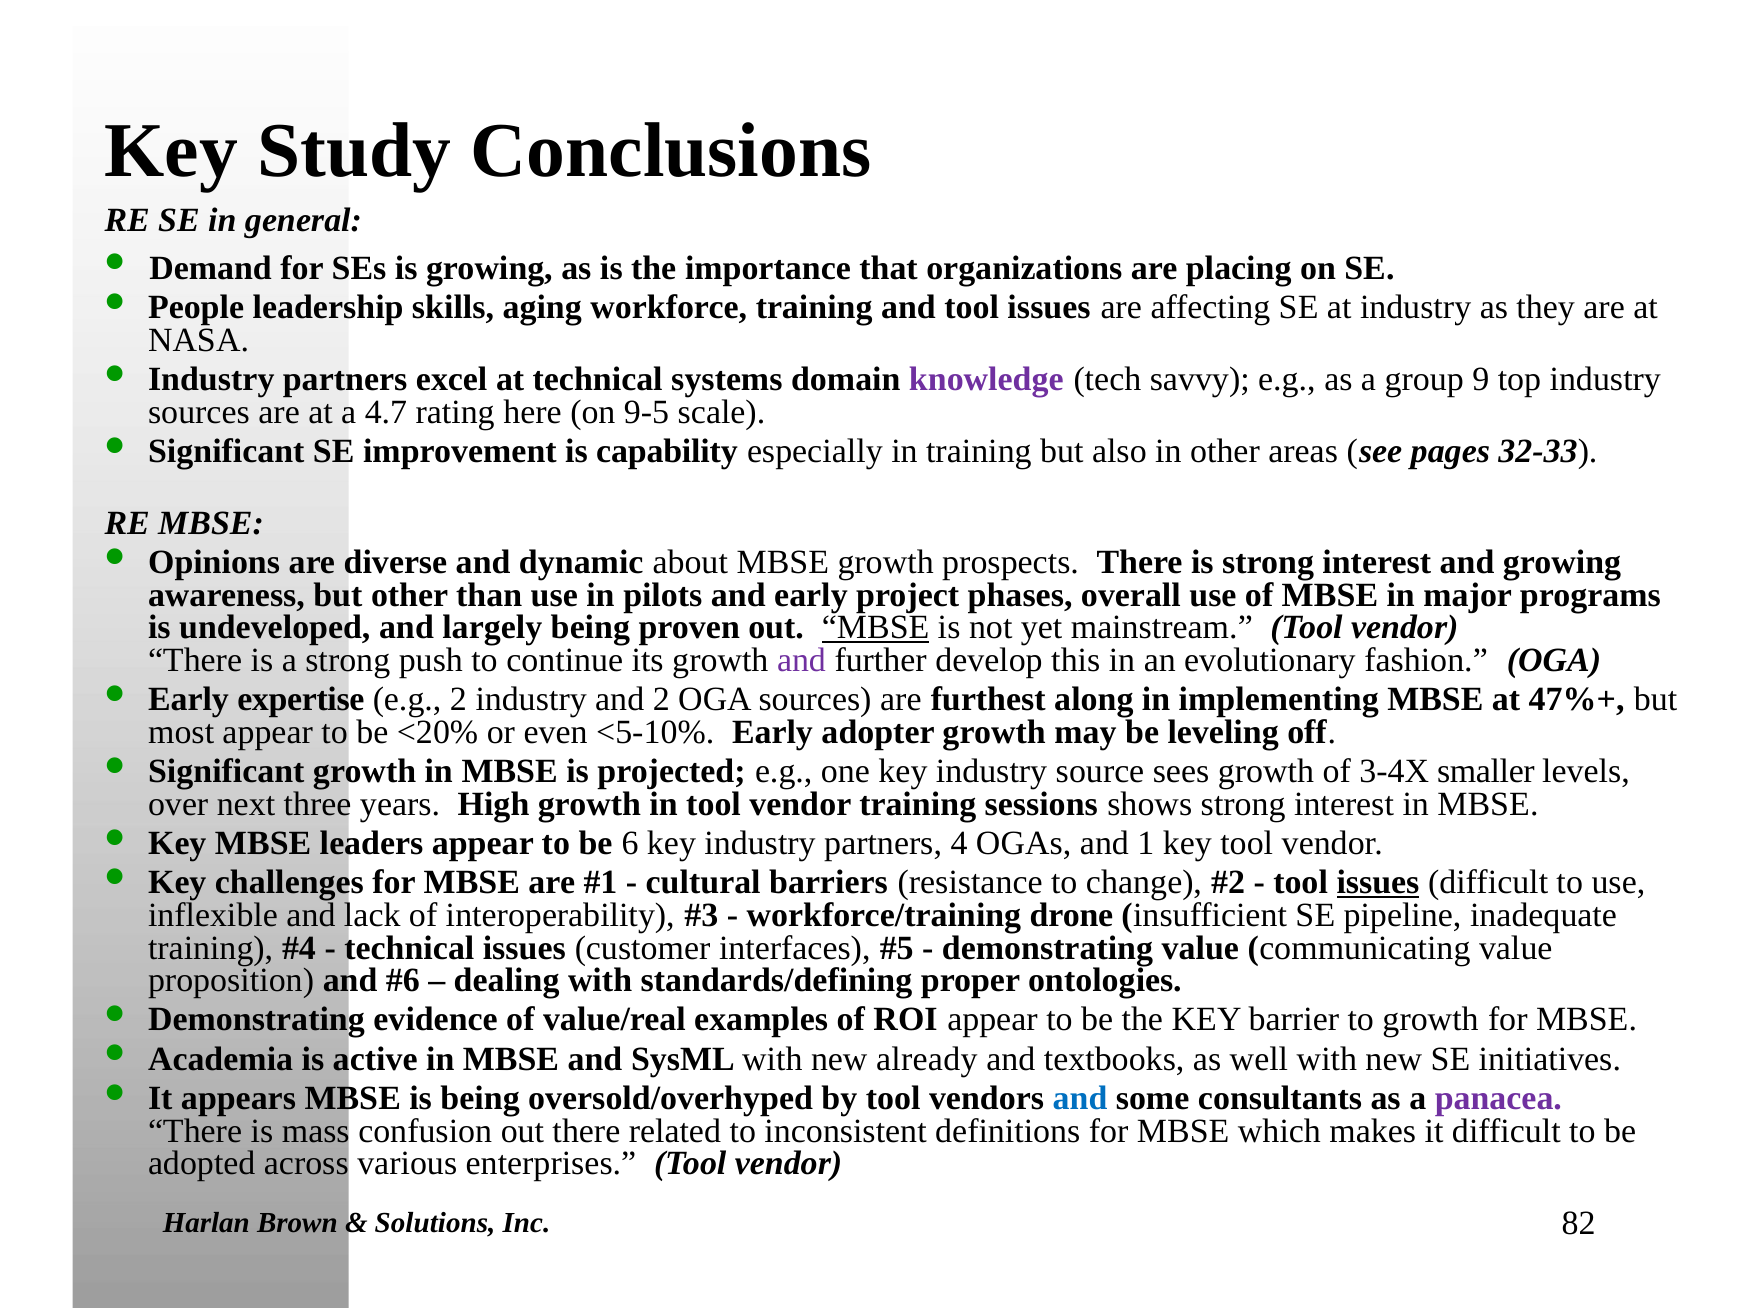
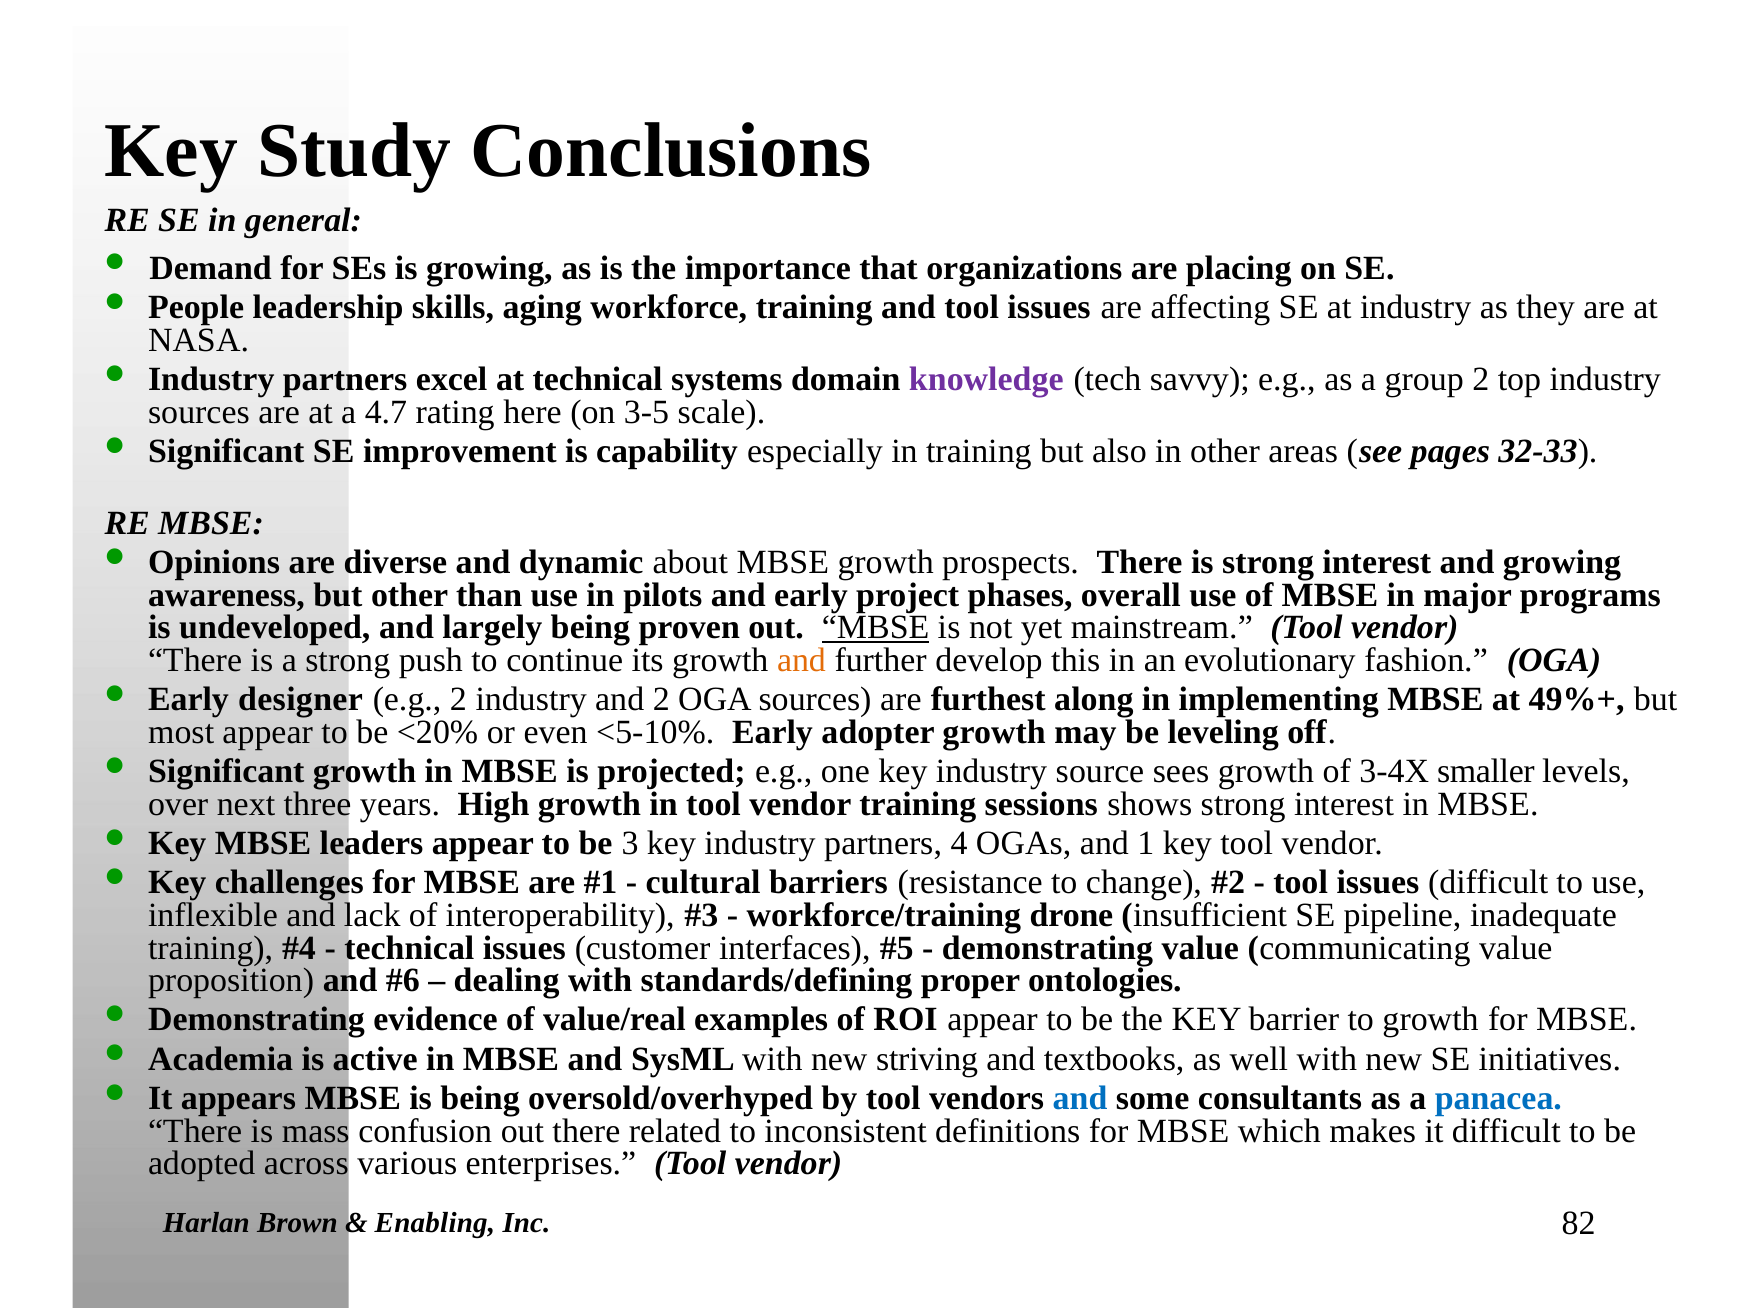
group 9: 9 -> 2
9-5: 9-5 -> 3-5
and at (801, 660) colour: purple -> orange
expertise: expertise -> designer
47%+: 47%+ -> 49%+
6: 6 -> 3
issues at (1378, 883) underline: present -> none
already: already -> striving
panacea colour: purple -> blue
Solutions: Solutions -> Enabling
